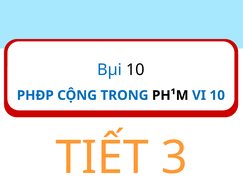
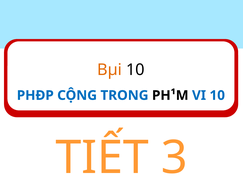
Bµi colour: blue -> orange
